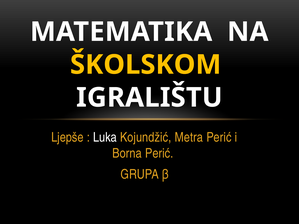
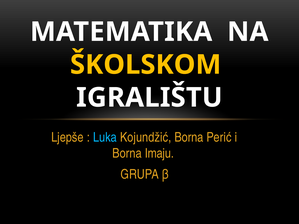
Luka colour: white -> light blue
Kojundžić Metra: Metra -> Borna
Borna Perić: Perić -> Imaju
